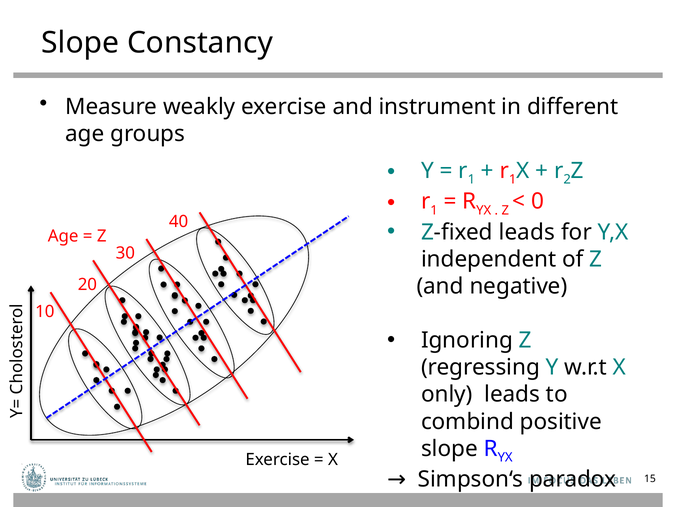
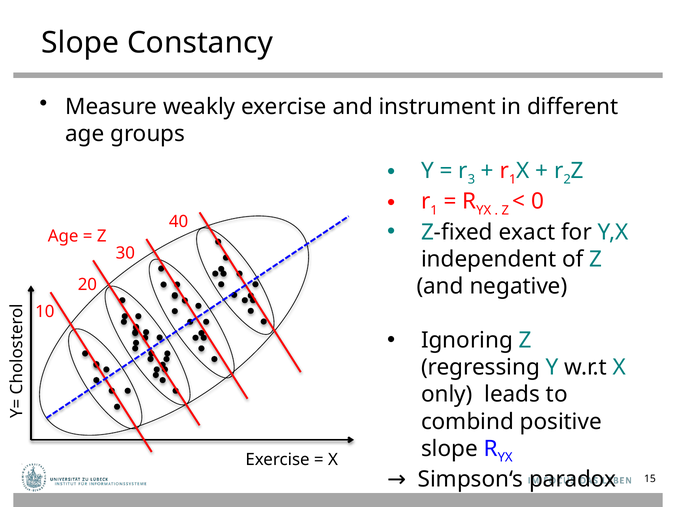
1 at (471, 180): 1 -> 3
Z-fixed leads: leads -> exact
